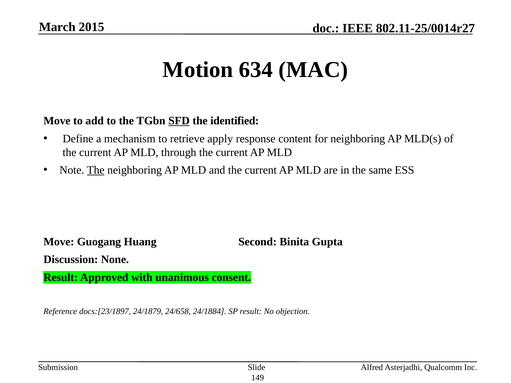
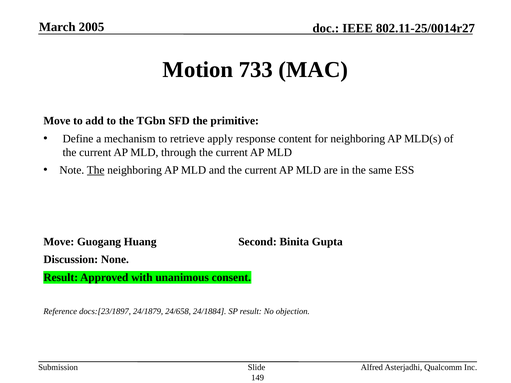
2015: 2015 -> 2005
634: 634 -> 733
SFD underline: present -> none
identified: identified -> primitive
